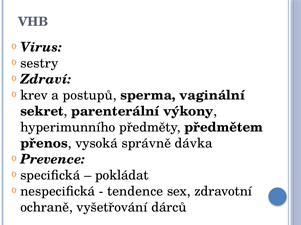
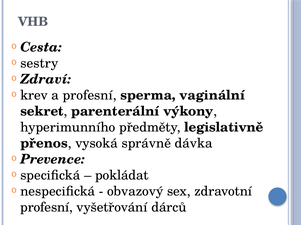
Virus: Virus -> Cesta
a postupů: postupů -> profesní
předmětem: předmětem -> legislativně
tendence: tendence -> obvazový
ochraně at (47, 208): ochraně -> profesní
